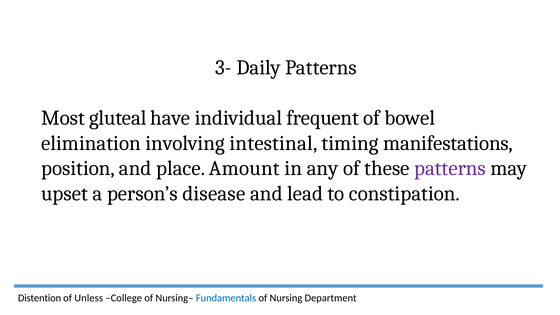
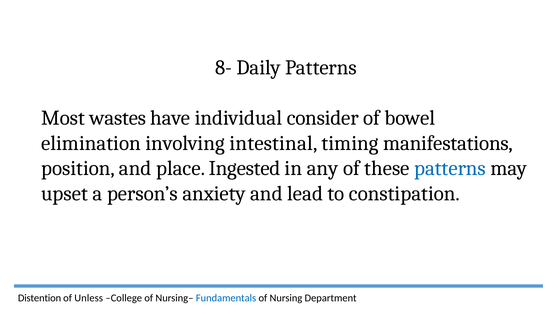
3-: 3- -> 8-
gluteal: gluteal -> wastes
frequent: frequent -> consider
Amount: Amount -> Ingested
patterns at (450, 168) colour: purple -> blue
disease: disease -> anxiety
